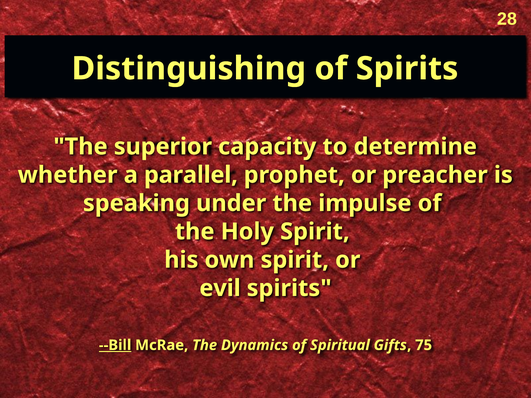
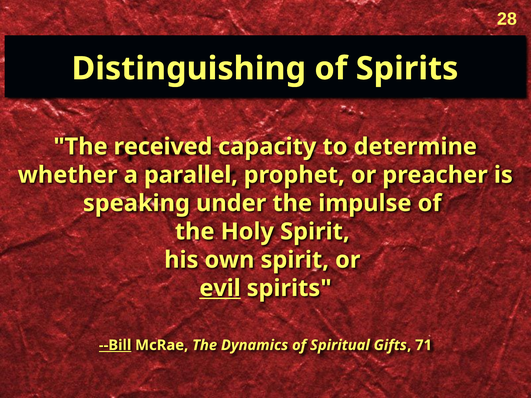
superior: superior -> received
evil underline: none -> present
75: 75 -> 71
